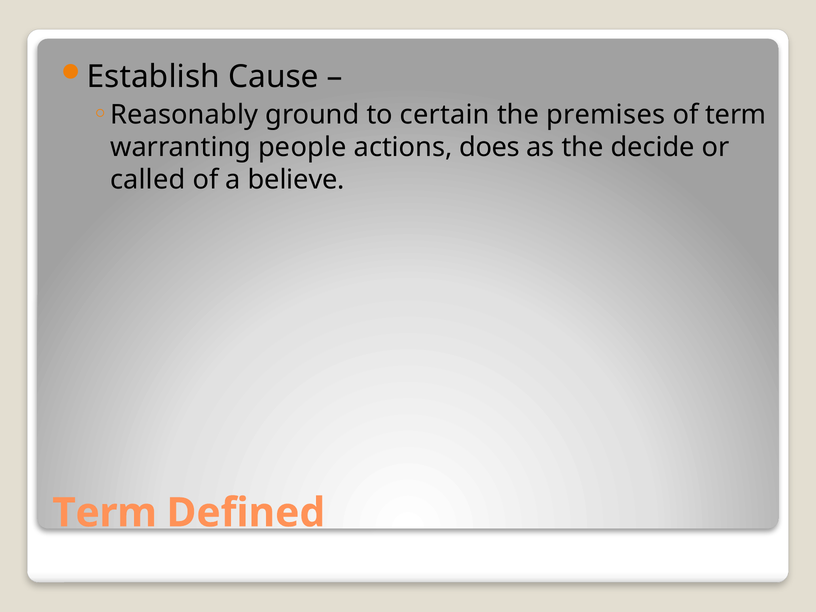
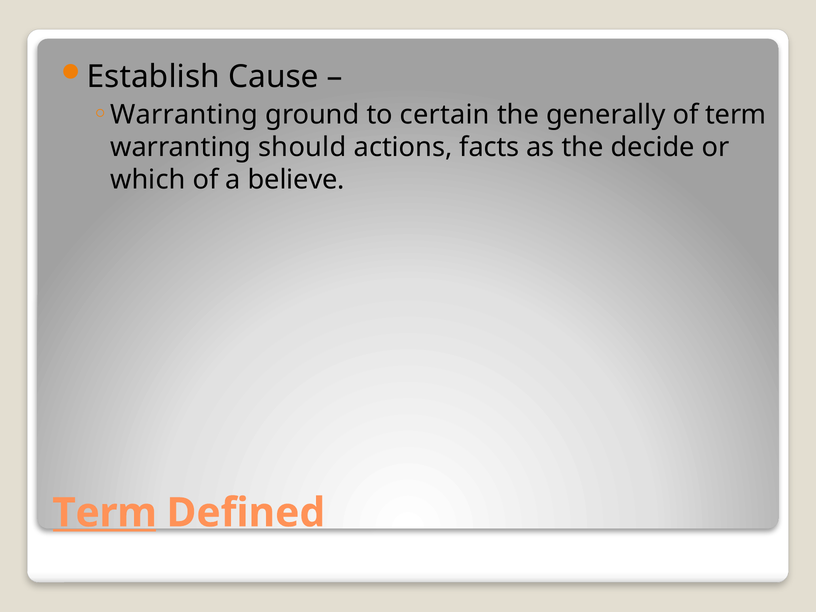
Reasonably at (184, 115): Reasonably -> Warranting
premises: premises -> generally
people: people -> should
does: does -> facts
called: called -> which
Term at (105, 513) underline: none -> present
